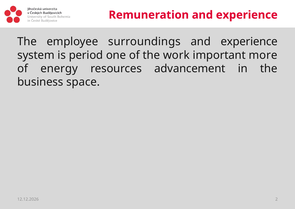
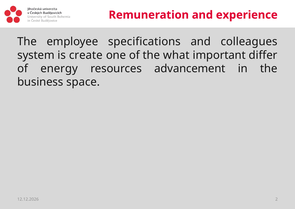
surroundings: surroundings -> specifications
experience at (249, 42): experience -> colleagues
period: period -> create
work: work -> what
more: more -> differ
